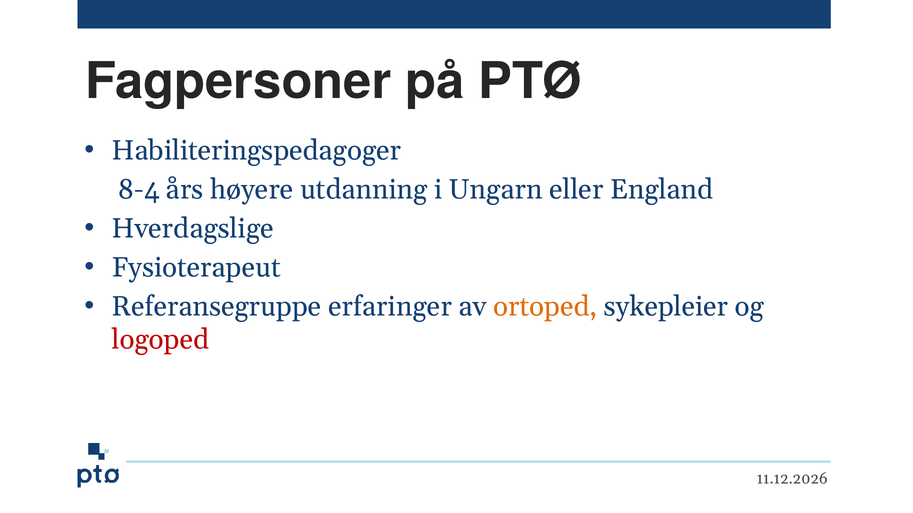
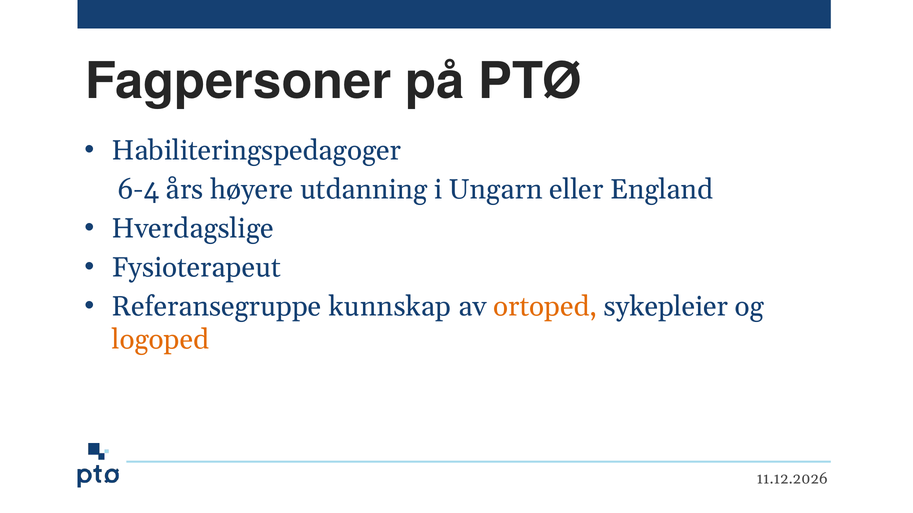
8-4: 8-4 -> 6-4
erfaringer: erfaringer -> kunnskap
logoped colour: red -> orange
